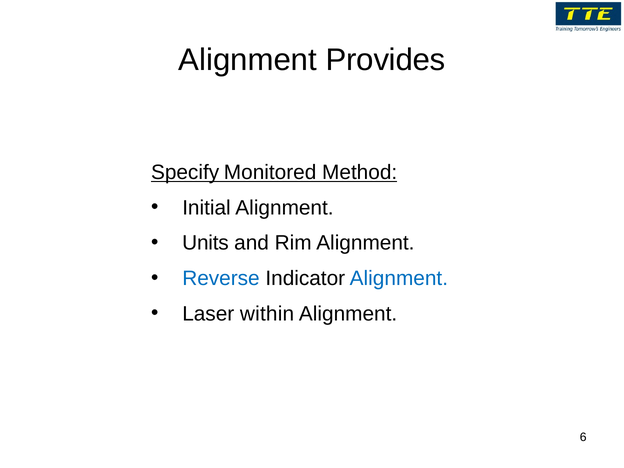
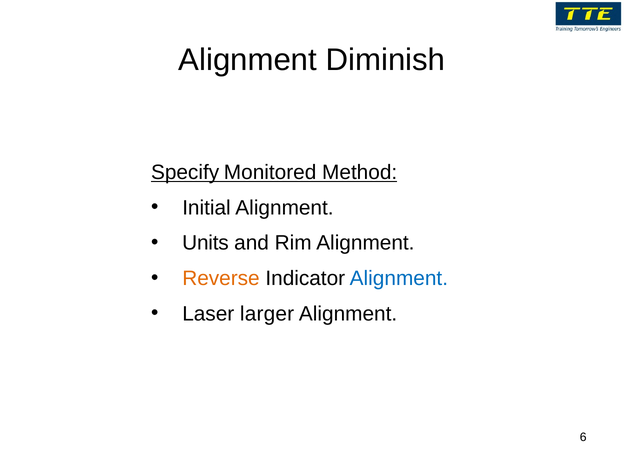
Provides: Provides -> Diminish
Reverse colour: blue -> orange
within: within -> larger
